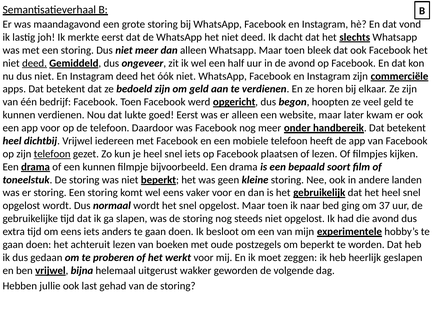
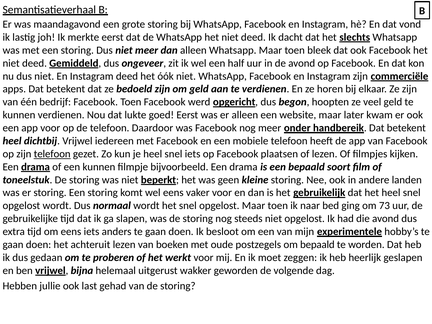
deed at (34, 63) underline: present -> none
37: 37 -> 73
om beperkt: beperkt -> bepaald
